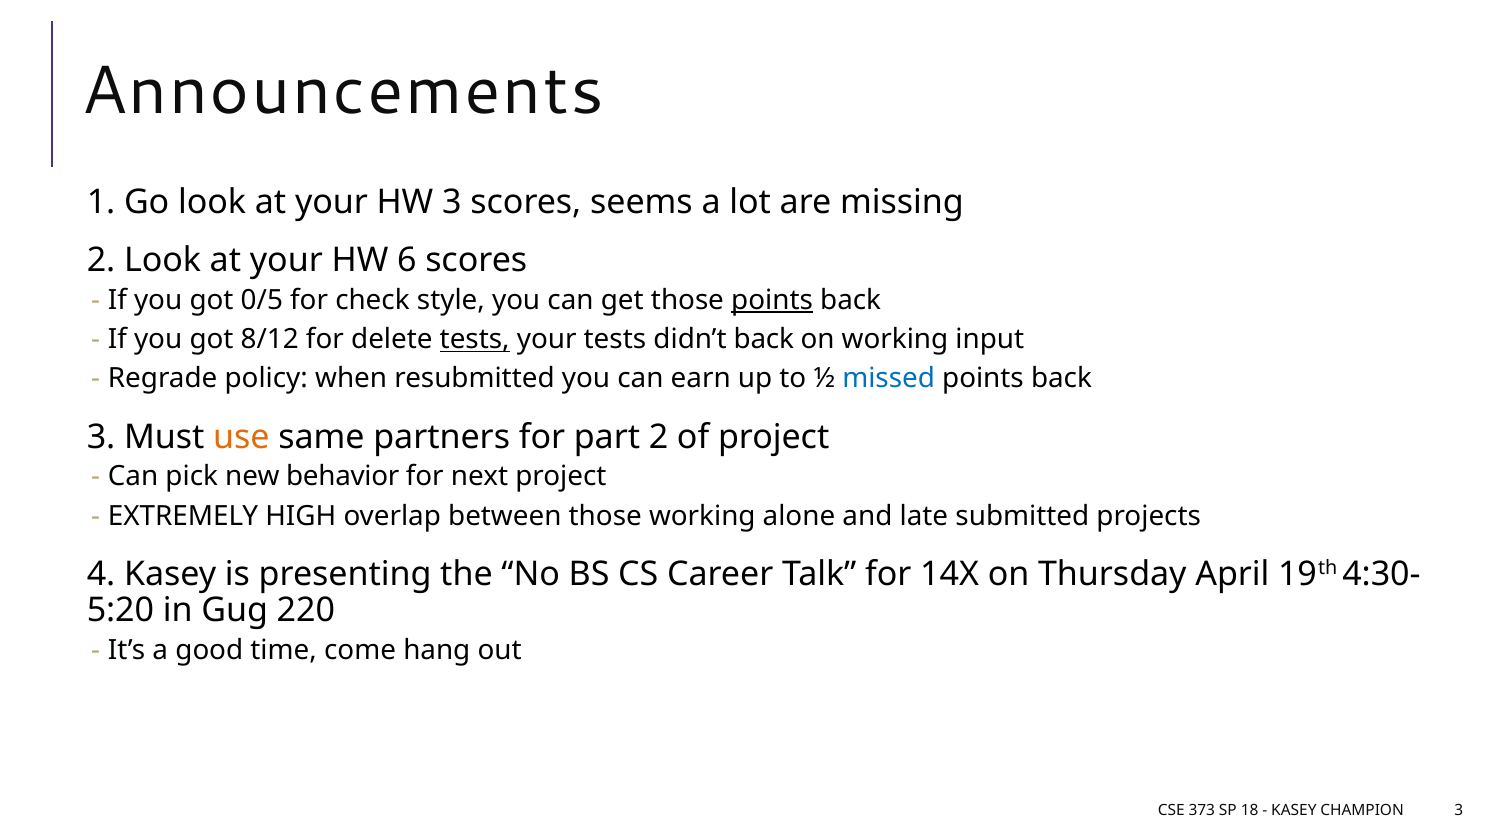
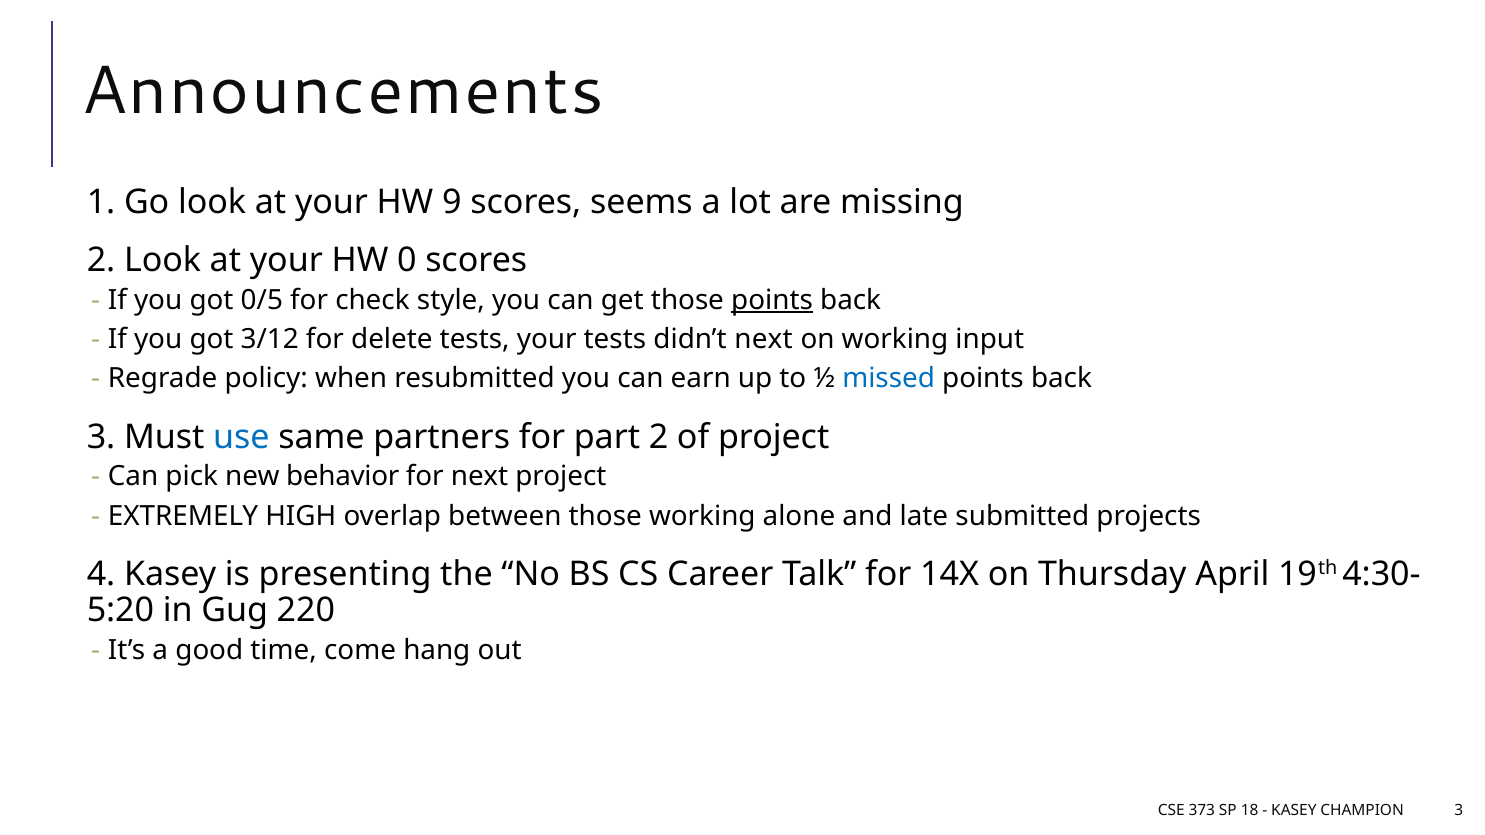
HW 3: 3 -> 9
6: 6 -> 0
8/12: 8/12 -> 3/12
tests at (475, 339) underline: present -> none
didn’t back: back -> next
use colour: orange -> blue
